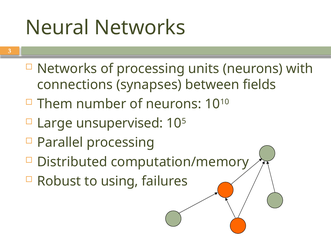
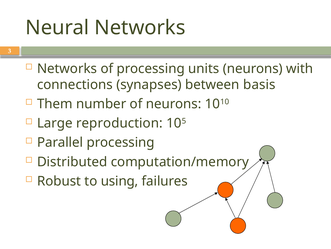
fields: fields -> basis
unsupervised: unsupervised -> reproduction
